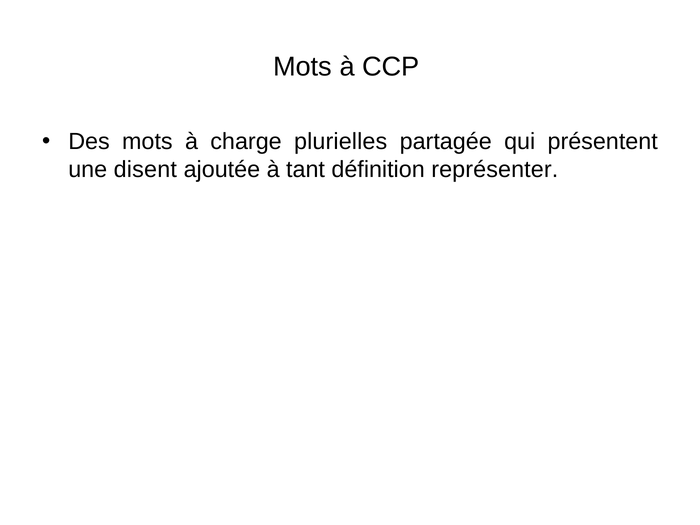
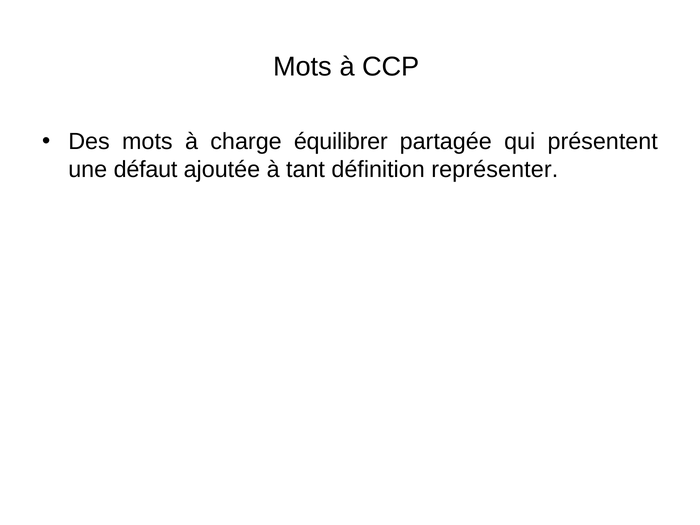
plurielles: plurielles -> équilibrer
disent: disent -> défaut
